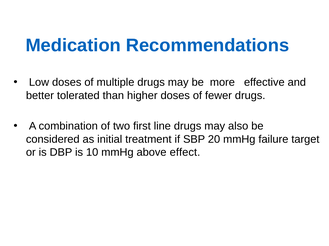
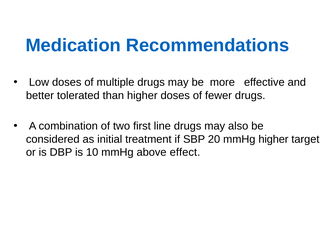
mmHg failure: failure -> higher
